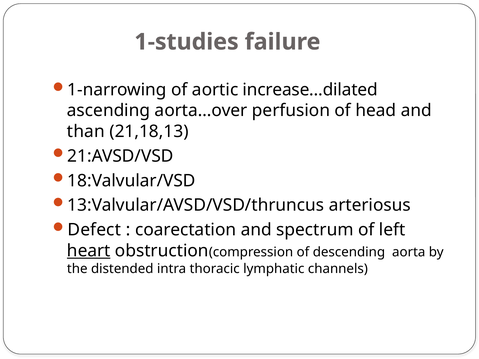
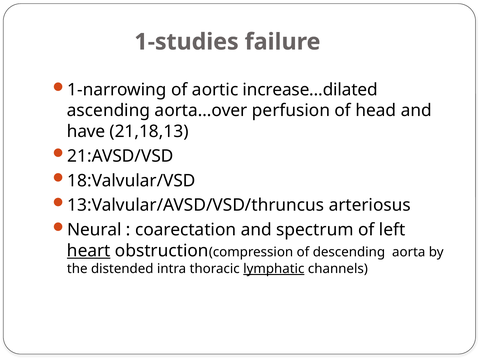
than: than -> have
Defect: Defect -> Neural
lymphatic underline: none -> present
